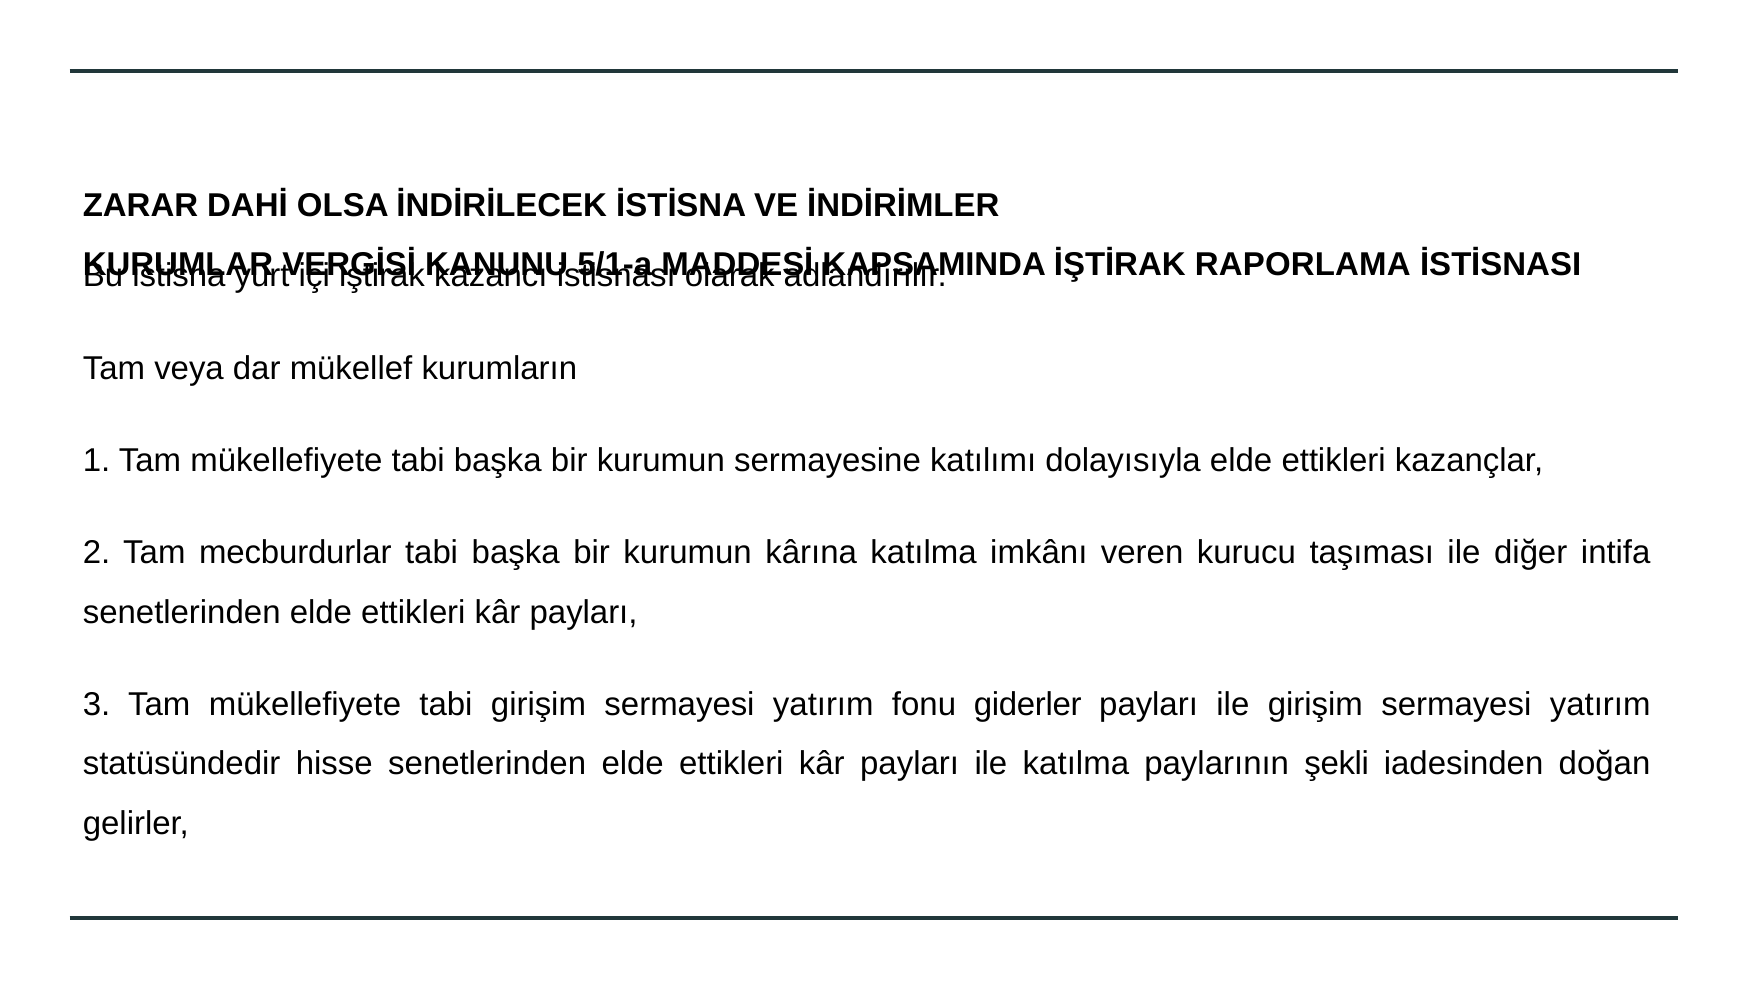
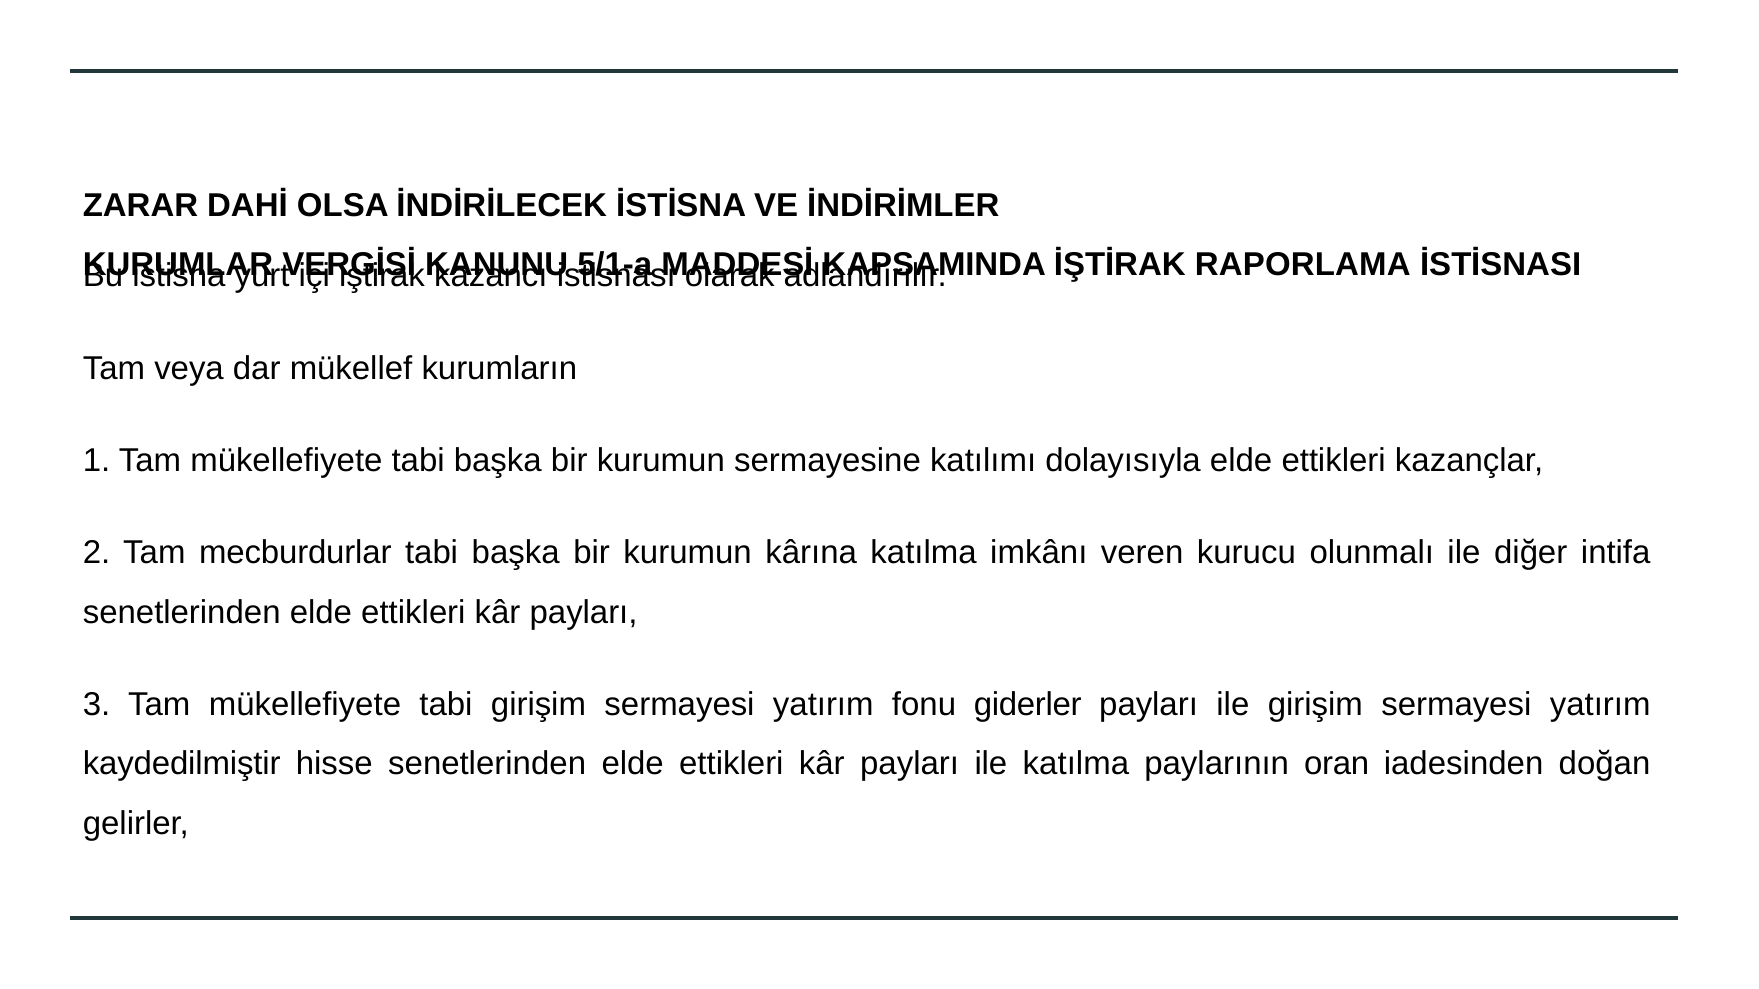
taşıması: taşıması -> olunmalı
statüsündedir: statüsündedir -> kaydedilmiştir
şekli: şekli -> oran
